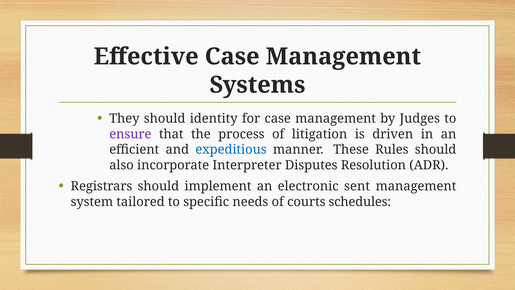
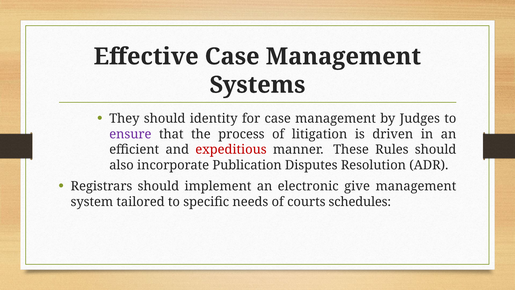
expeditious colour: blue -> red
Interpreter: Interpreter -> Publication
sent: sent -> give
